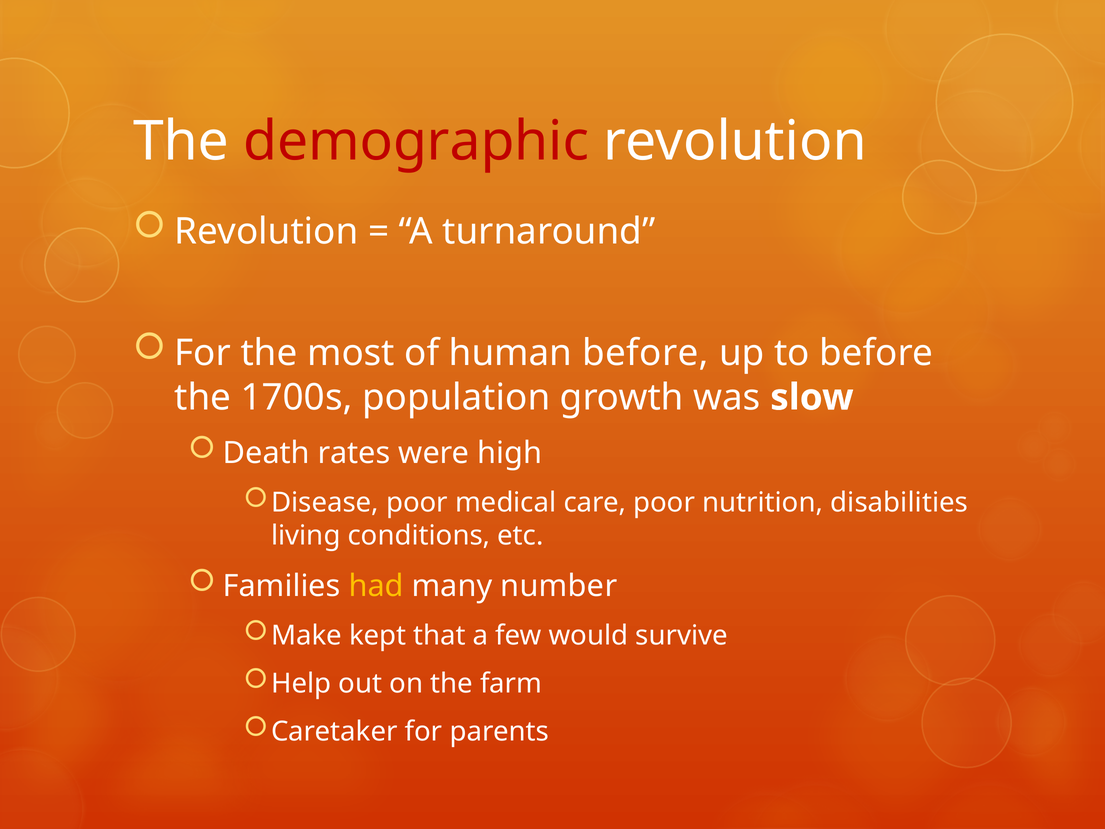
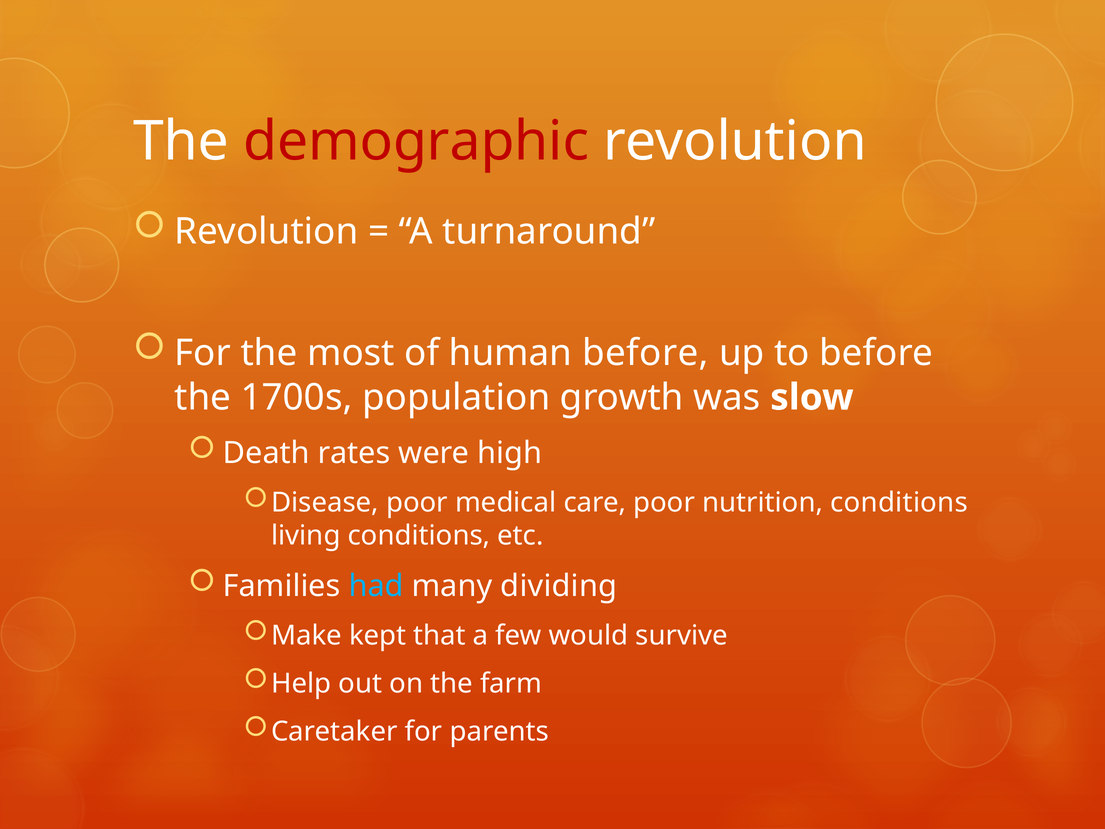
nutrition disabilities: disabilities -> conditions
had colour: yellow -> light blue
number: number -> dividing
